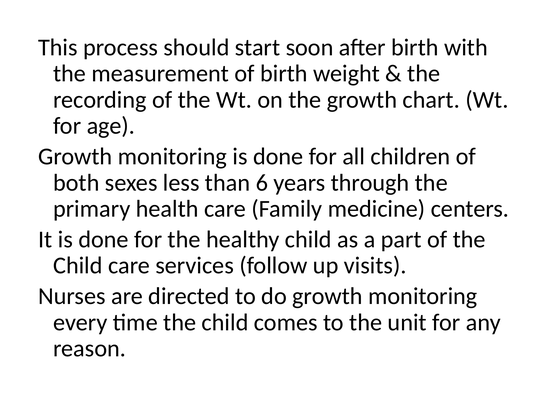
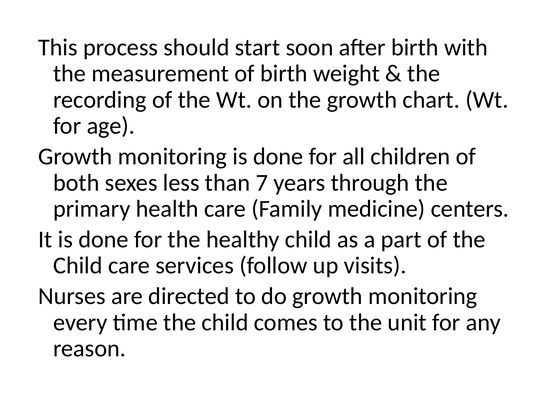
6: 6 -> 7
